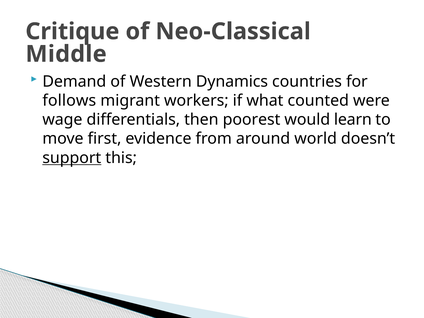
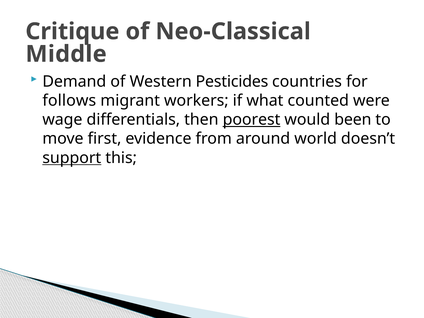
Dynamics: Dynamics -> Pesticides
poorest underline: none -> present
learn: learn -> been
